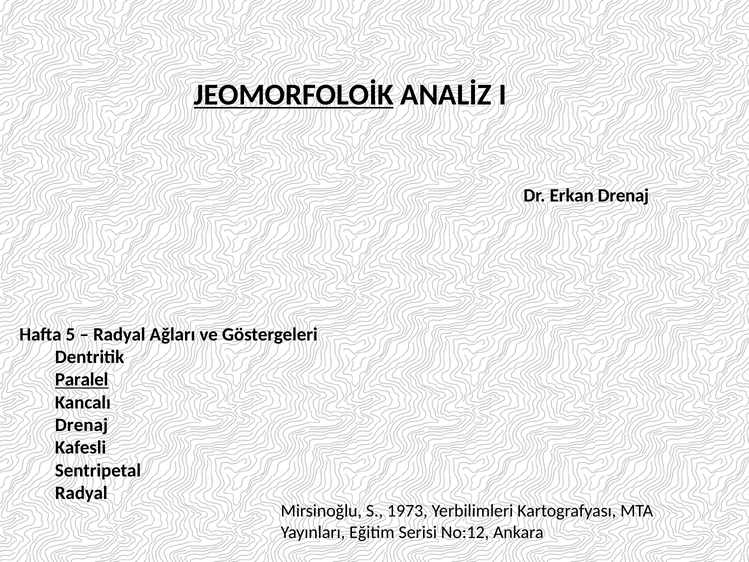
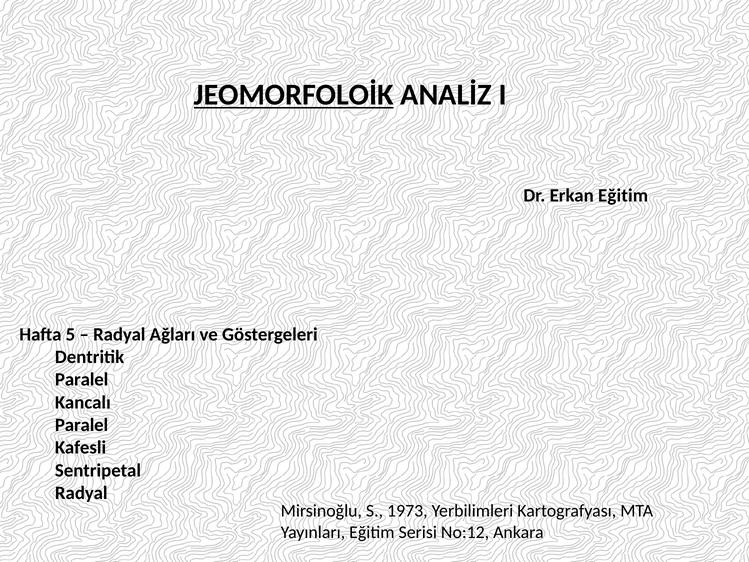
Erkan Drenaj: Drenaj -> Eğitim
Paralel at (82, 380) underline: present -> none
Drenaj at (81, 425): Drenaj -> Paralel
